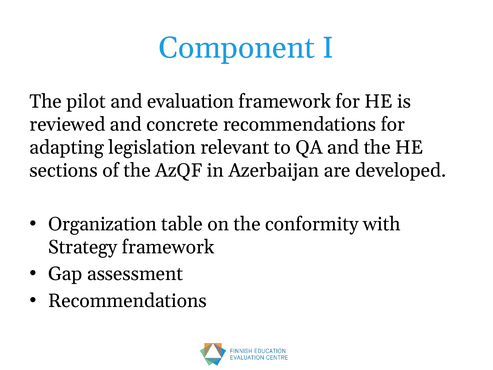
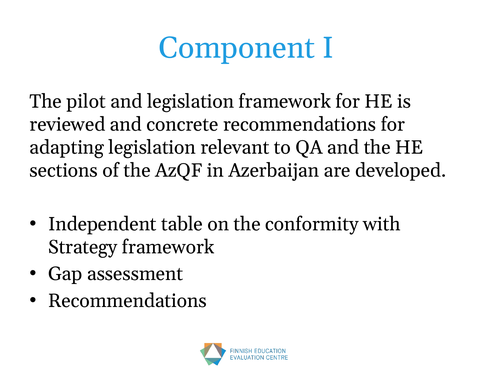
and evaluation: evaluation -> legislation
Organization: Organization -> Independent
